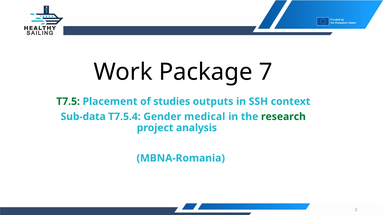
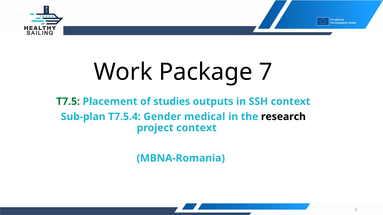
Sub-data: Sub-data -> Sub-plan
research colour: green -> black
project analysis: analysis -> context
